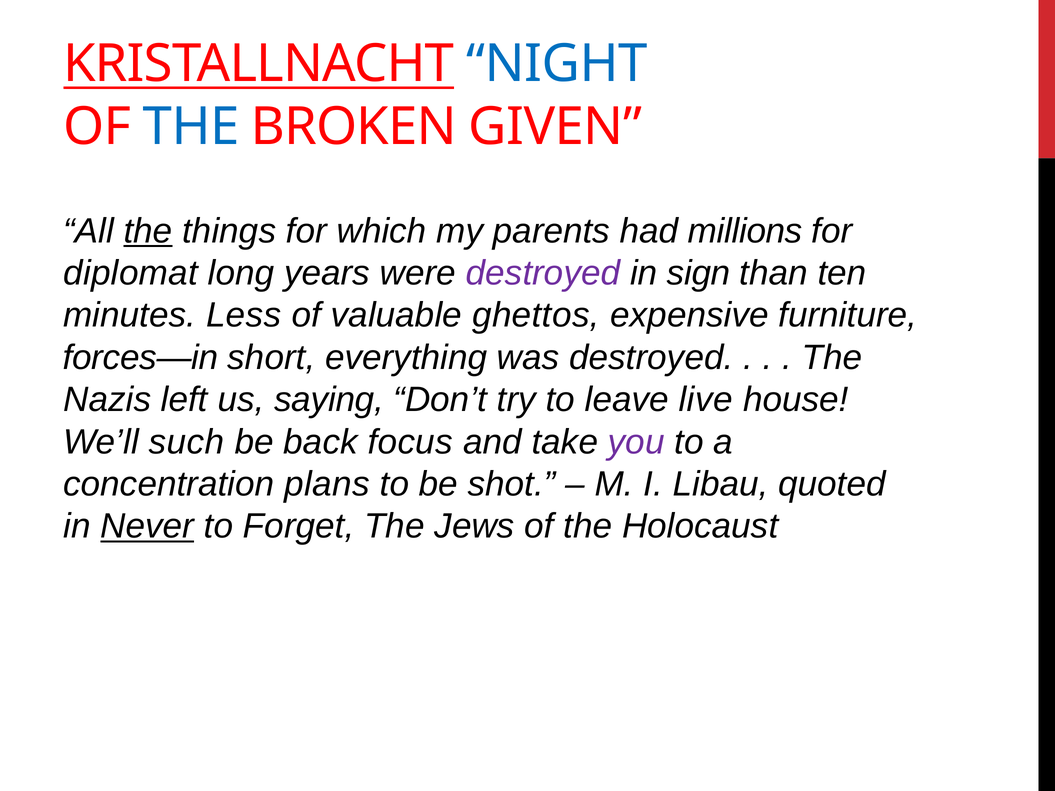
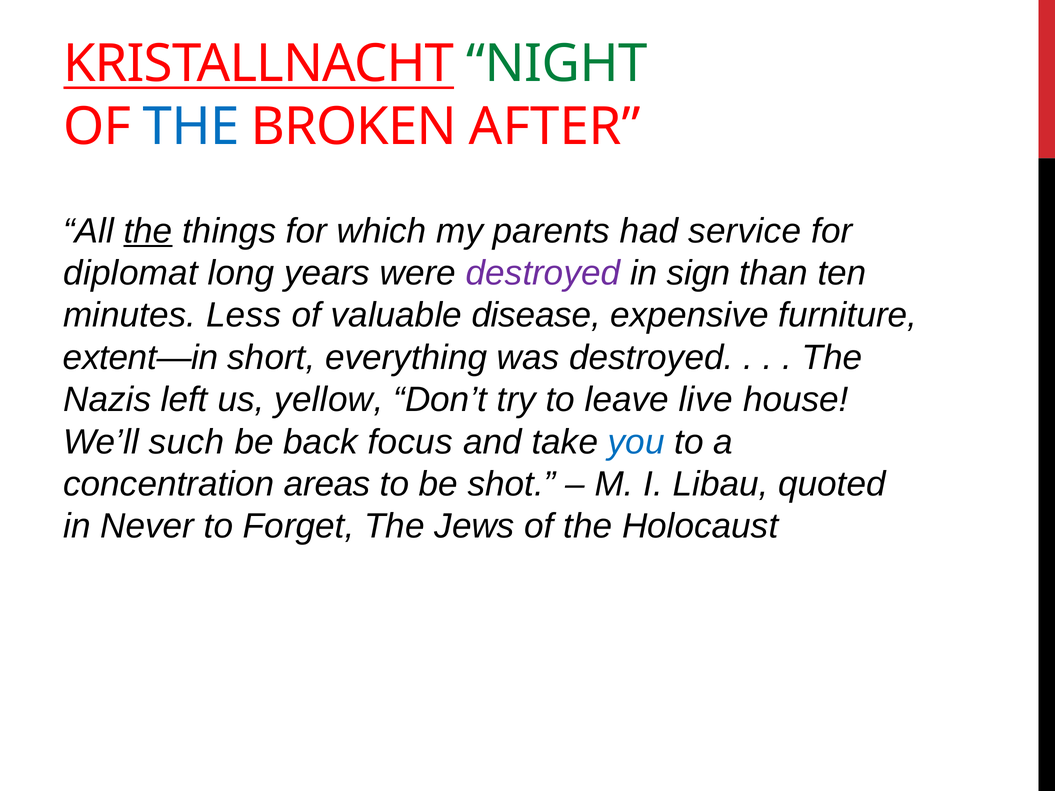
NIGHT colour: blue -> green
GIVEN: GIVEN -> AFTER
millions: millions -> service
ghettos: ghettos -> disease
forces—in: forces—in -> extent—in
saying: saying -> yellow
you colour: purple -> blue
plans: plans -> areas
Never underline: present -> none
